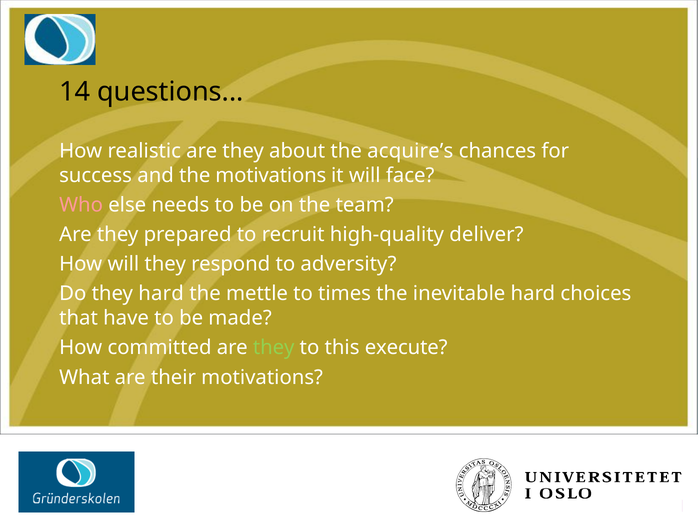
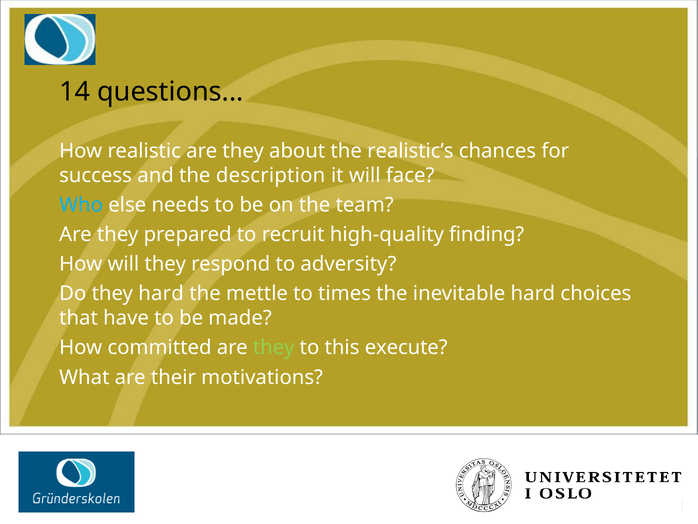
acquire’s: acquire’s -> realistic’s
the motivations: motivations -> description
Who colour: pink -> light blue
deliver: deliver -> finding
